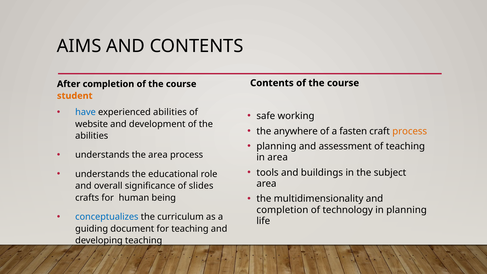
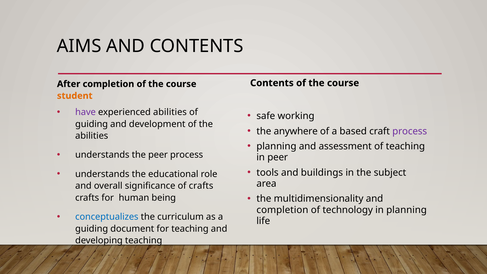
have colour: blue -> purple
website at (92, 124): website -> guiding
fasten: fasten -> based
process at (410, 131) colour: orange -> purple
the area: area -> peer
in area: area -> peer
of slides: slides -> crafts
